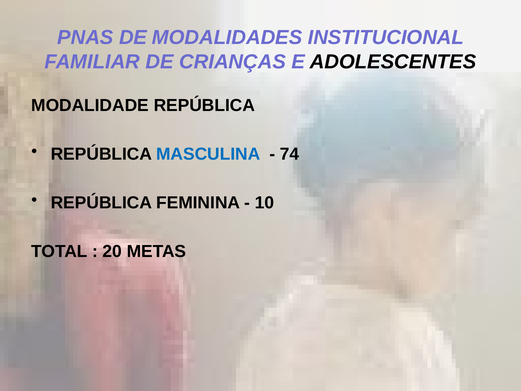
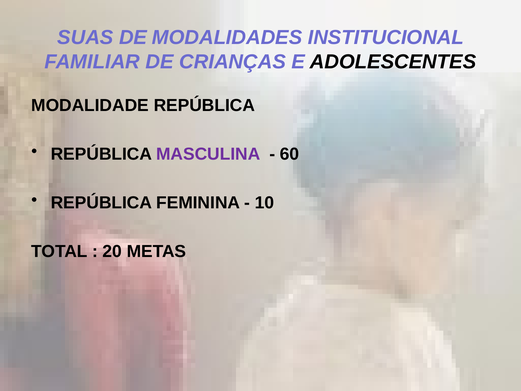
PNAS: PNAS -> SUAS
MASCULINA colour: blue -> purple
74: 74 -> 60
